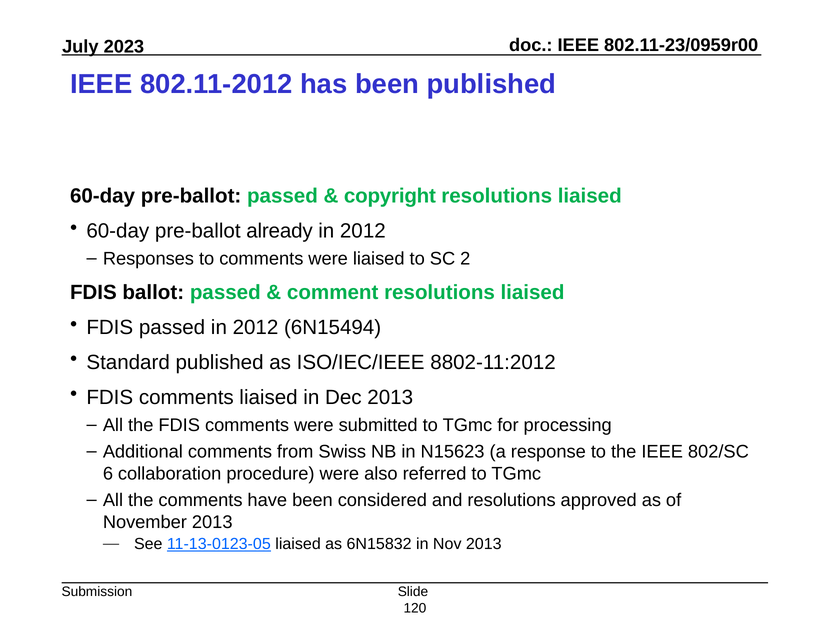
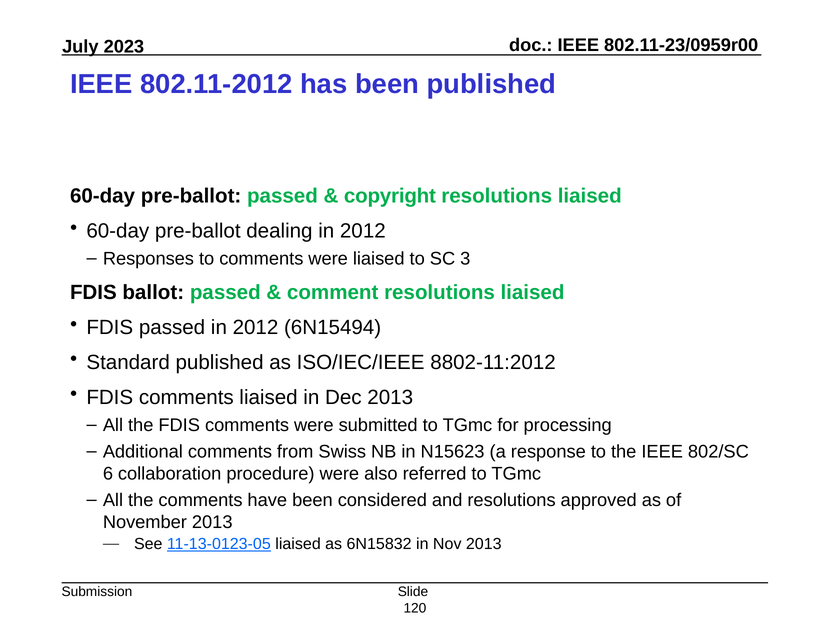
already: already -> dealing
2: 2 -> 3
